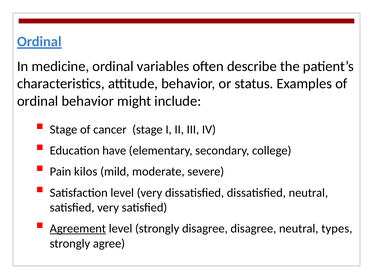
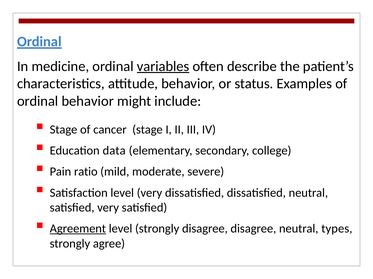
variables underline: none -> present
have: have -> data
kilos: kilos -> ratio
